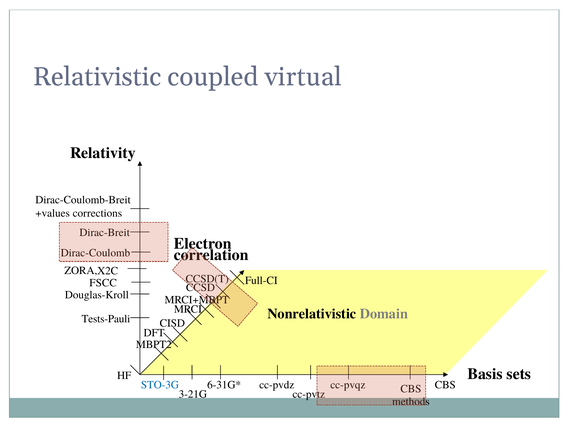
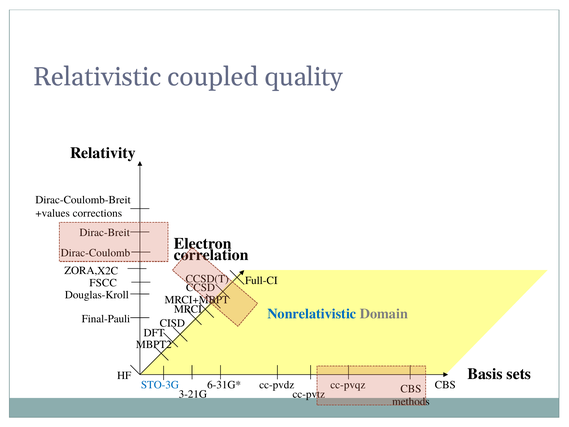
virtual: virtual -> quality
Nonrelativistic colour: black -> blue
Tests-Pauli: Tests-Pauli -> Final-Pauli
